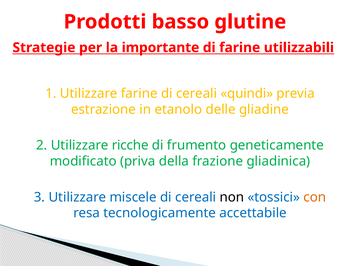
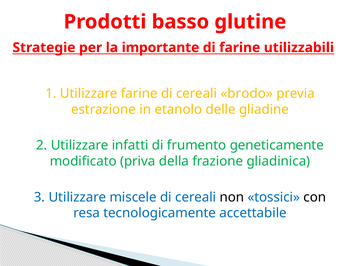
quindi: quindi -> brodo
ricche: ricche -> infatti
con colour: orange -> black
